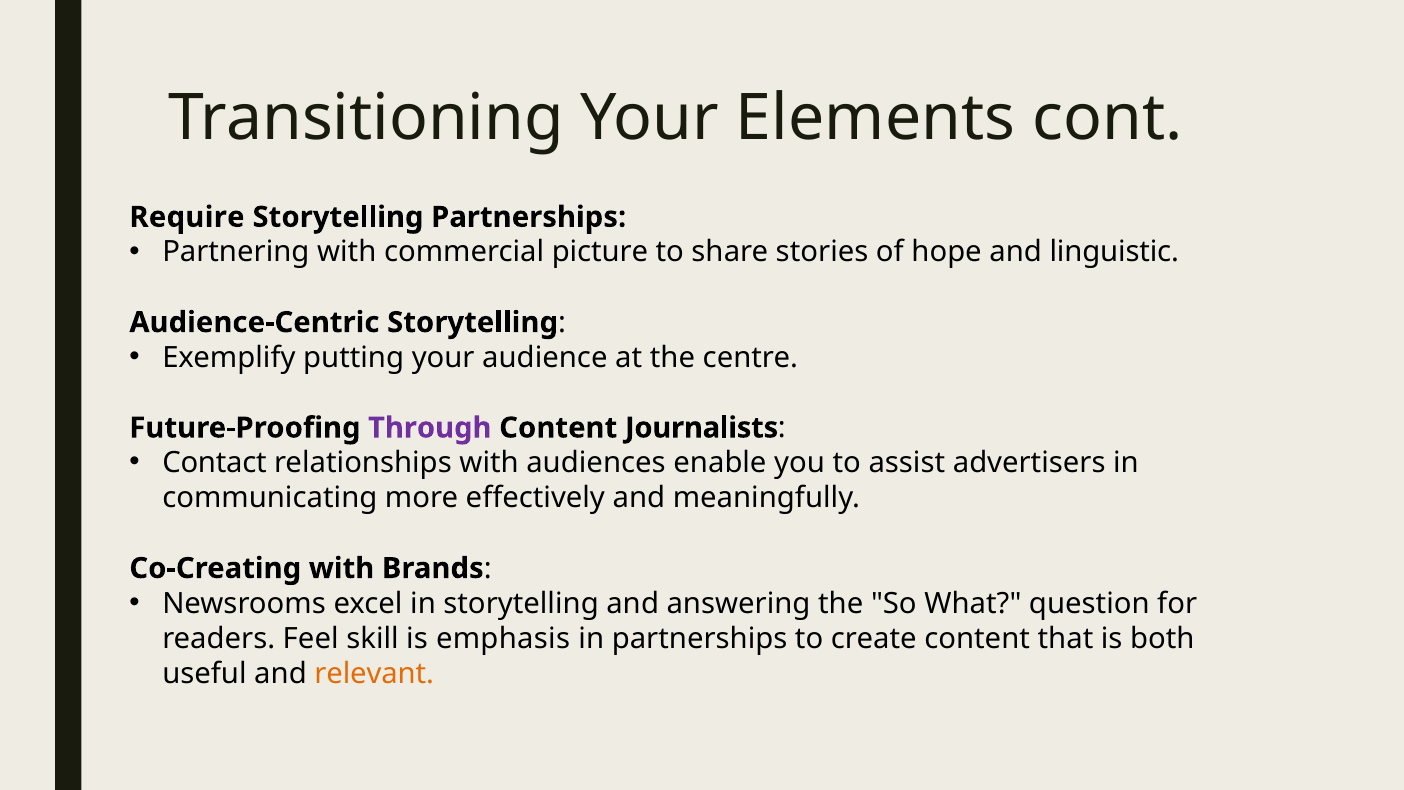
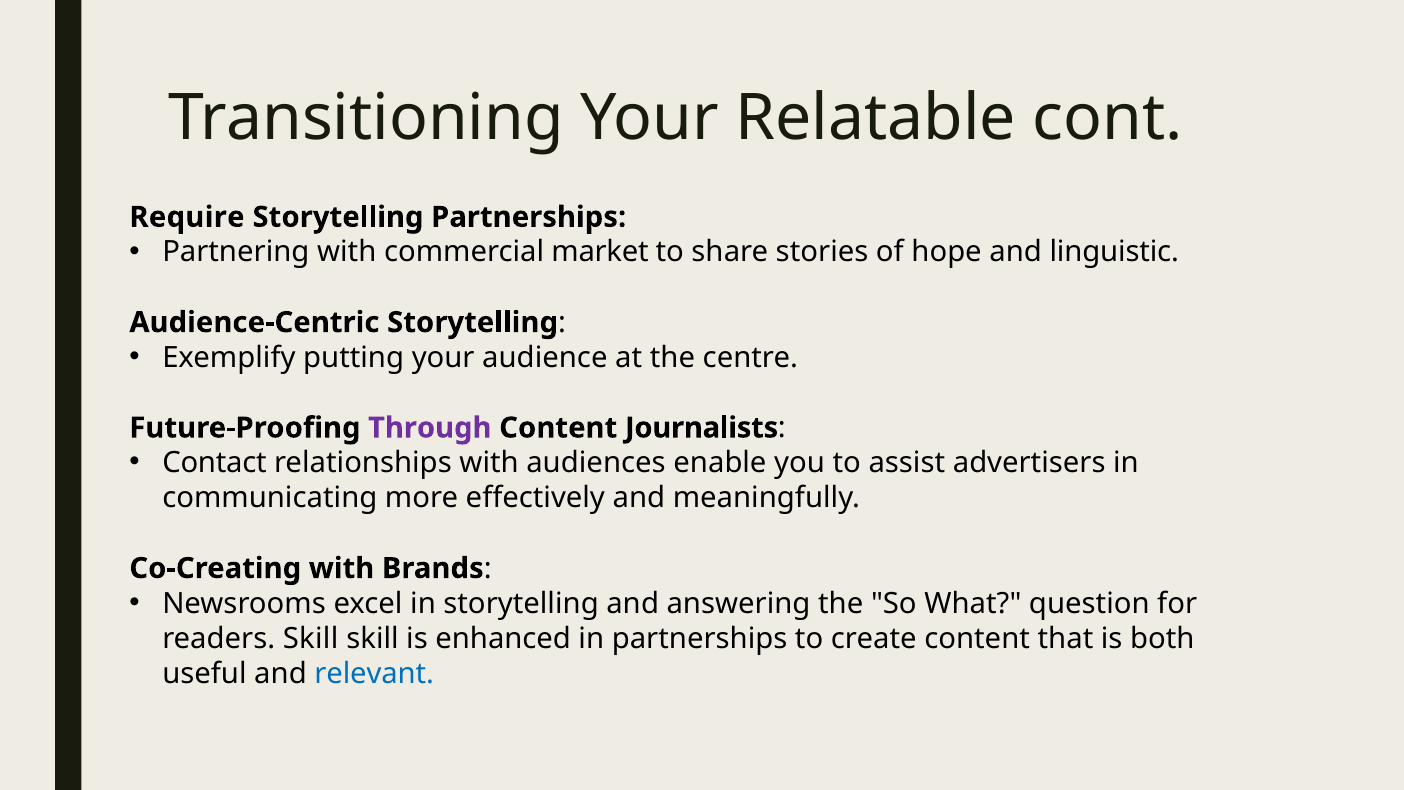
Elements: Elements -> Relatable
picture: picture -> market
readers Feel: Feel -> Skill
emphasis: emphasis -> enhanced
relevant colour: orange -> blue
